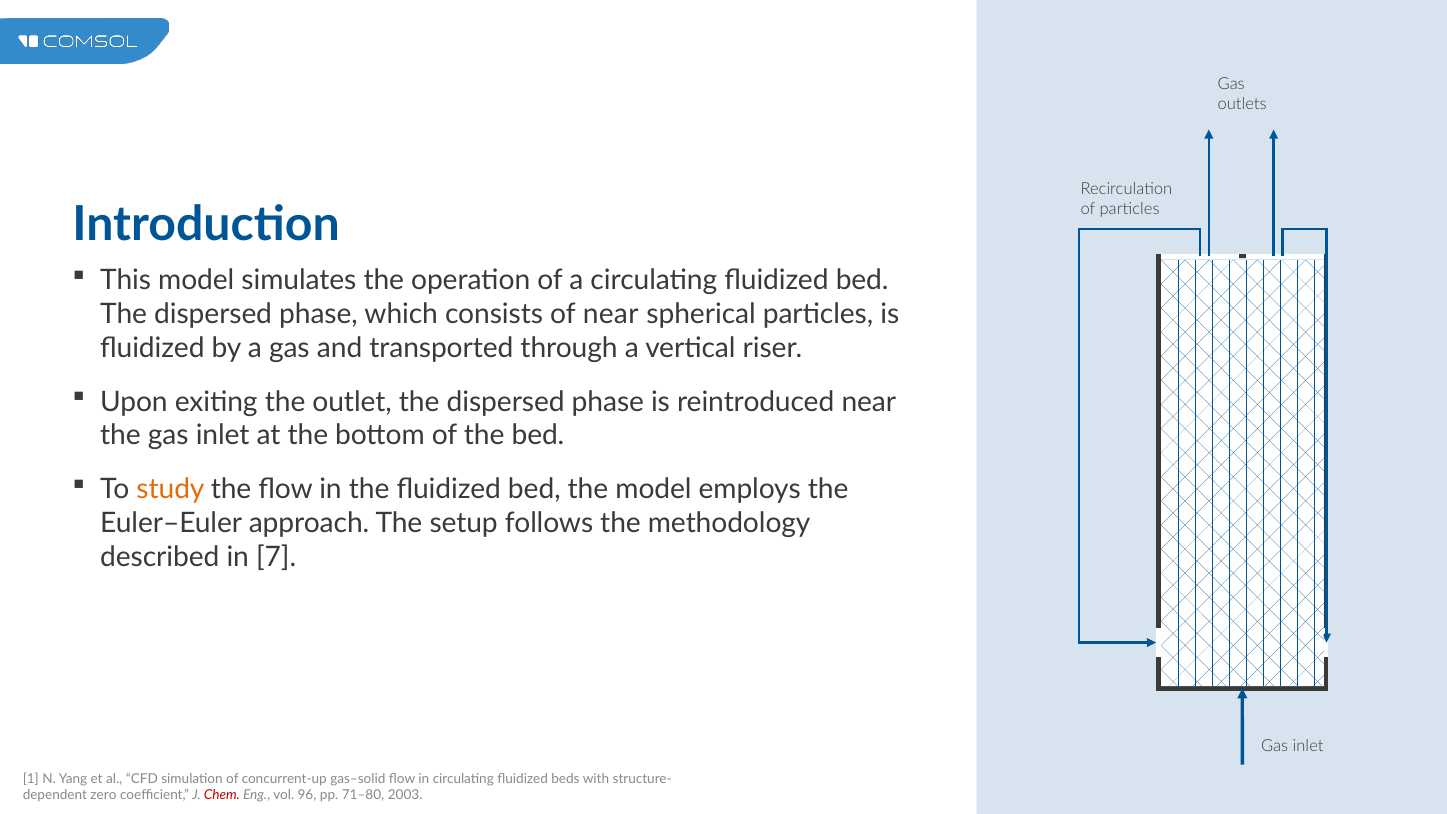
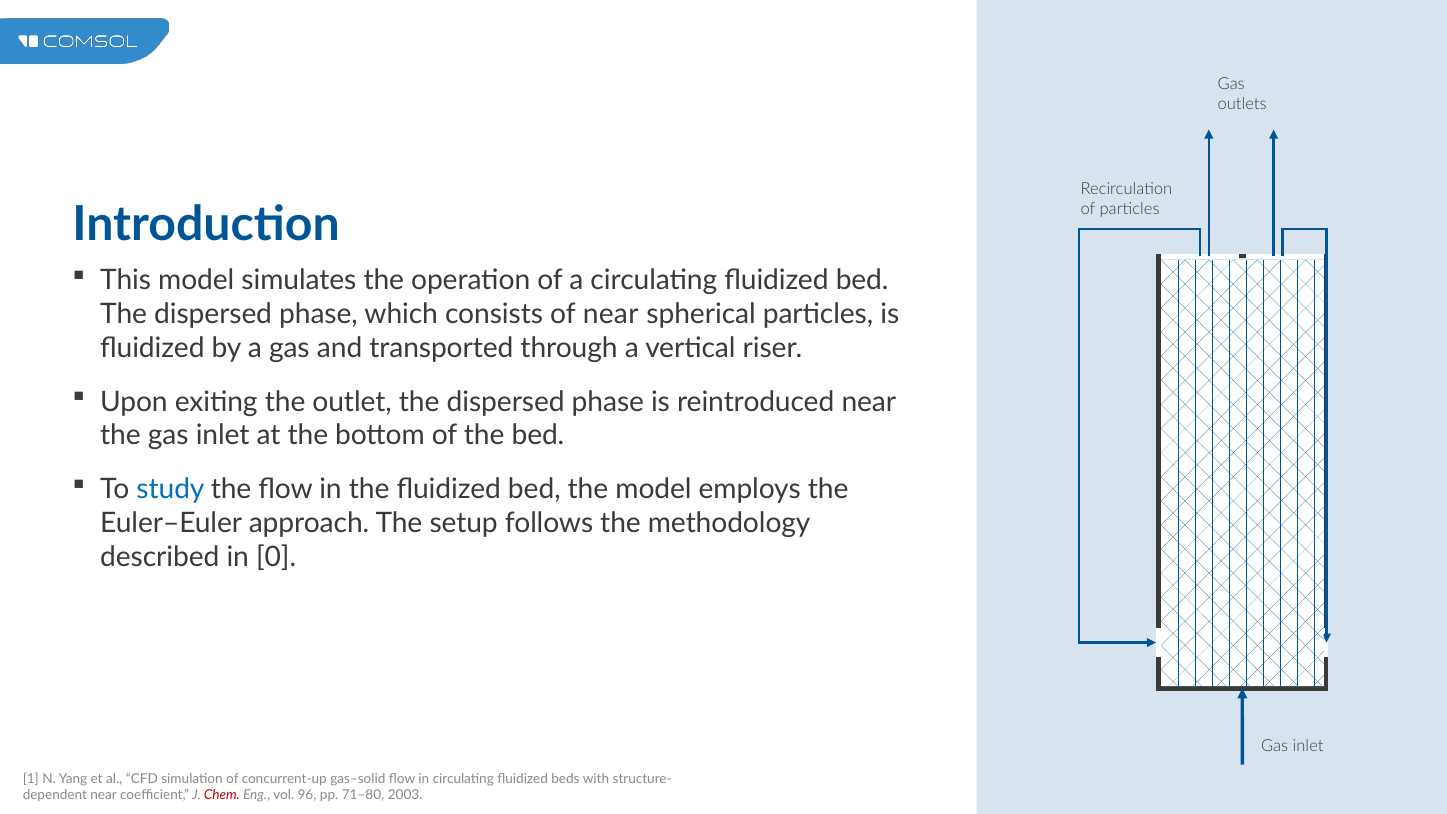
study colour: orange -> blue
7: 7 -> 0
zero at (104, 795): zero -> near
